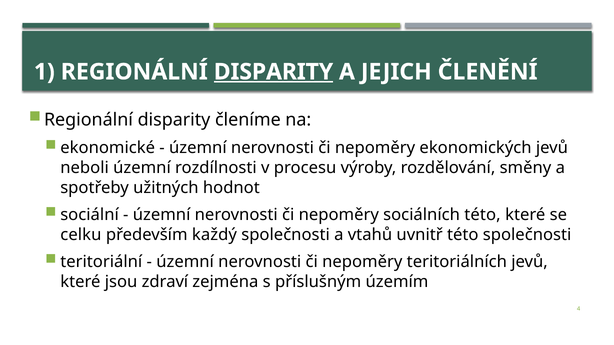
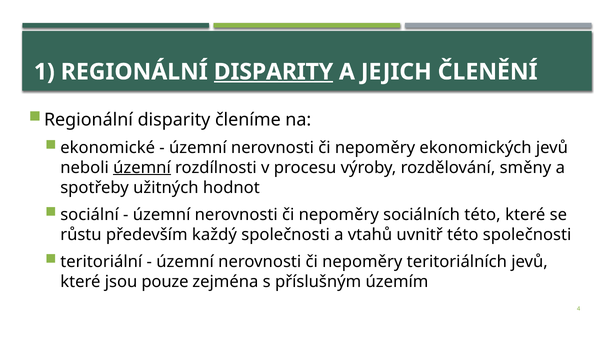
územní at (142, 168) underline: none -> present
celku: celku -> růstu
zdraví: zdraví -> pouze
